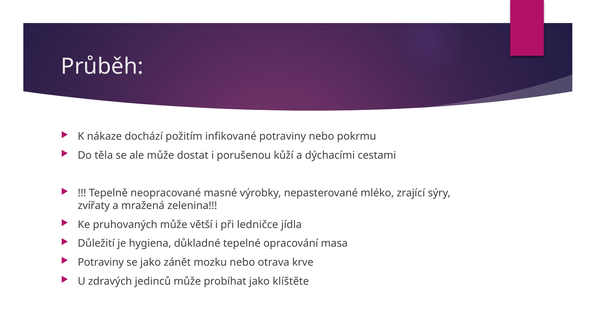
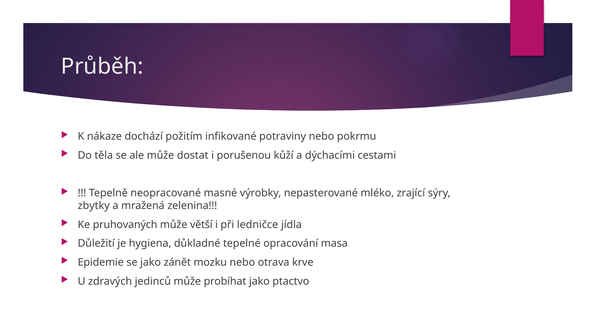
zvířaty: zvířaty -> zbytky
Potraviny at (101, 263): Potraviny -> Epidemie
klíštěte: klíštěte -> ptactvo
